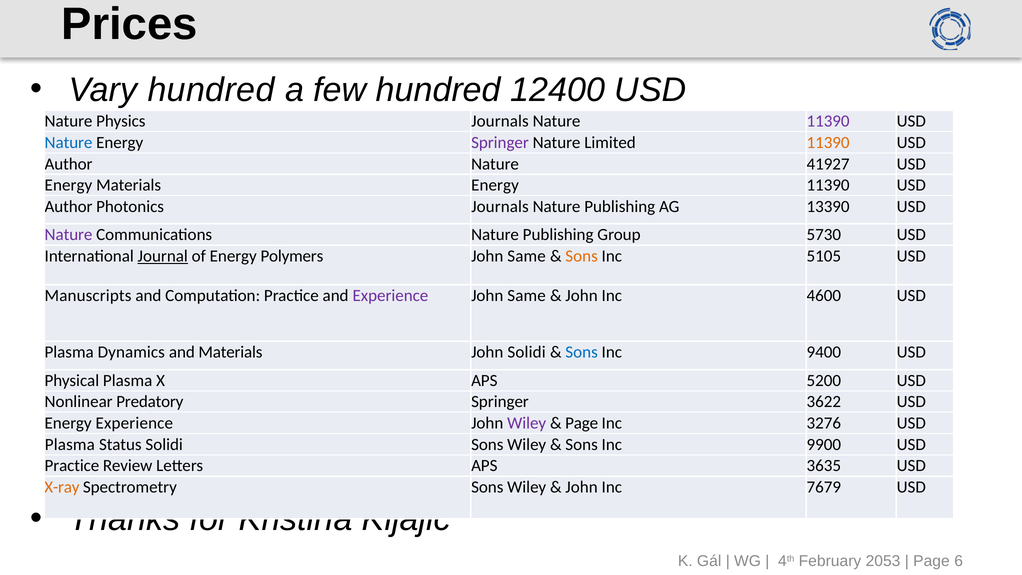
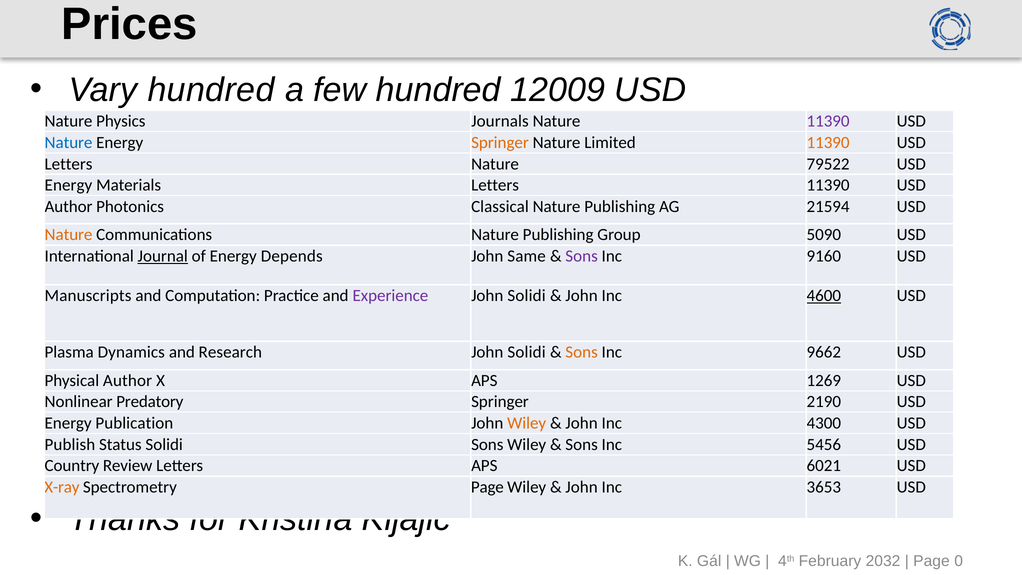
12400: 12400 -> 12009
Springer at (500, 143) colour: purple -> orange
Author at (69, 164): Author -> Letters
41927: 41927 -> 79522
Materials Energy: Energy -> Letters
Photonics Journals: Journals -> Classical
13390: 13390 -> 21594
Nature at (69, 235) colour: purple -> orange
5730: 5730 -> 5090
Polymers: Polymers -> Depends
Sons at (582, 256) colour: orange -> purple
5105: 5105 -> 9160
Same at (527, 296): Same -> Solidi
4600 underline: none -> present
and Materials: Materials -> Research
Sons at (582, 352) colour: blue -> orange
9400: 9400 -> 9662
Physical Plasma: Plasma -> Author
5200: 5200 -> 1269
3622: 3622 -> 2190
Energy Experience: Experience -> Publication
Wiley at (527, 423) colour: purple -> orange
Page at (582, 423): Page -> John
3276: 3276 -> 4300
Plasma at (70, 444): Plasma -> Publish
9900: 9900 -> 5456
Practice at (72, 466): Practice -> Country
3635: 3635 -> 6021
Spectrometry Sons: Sons -> Page
7679: 7679 -> 3653
2053: 2053 -> 2032
6: 6 -> 0
